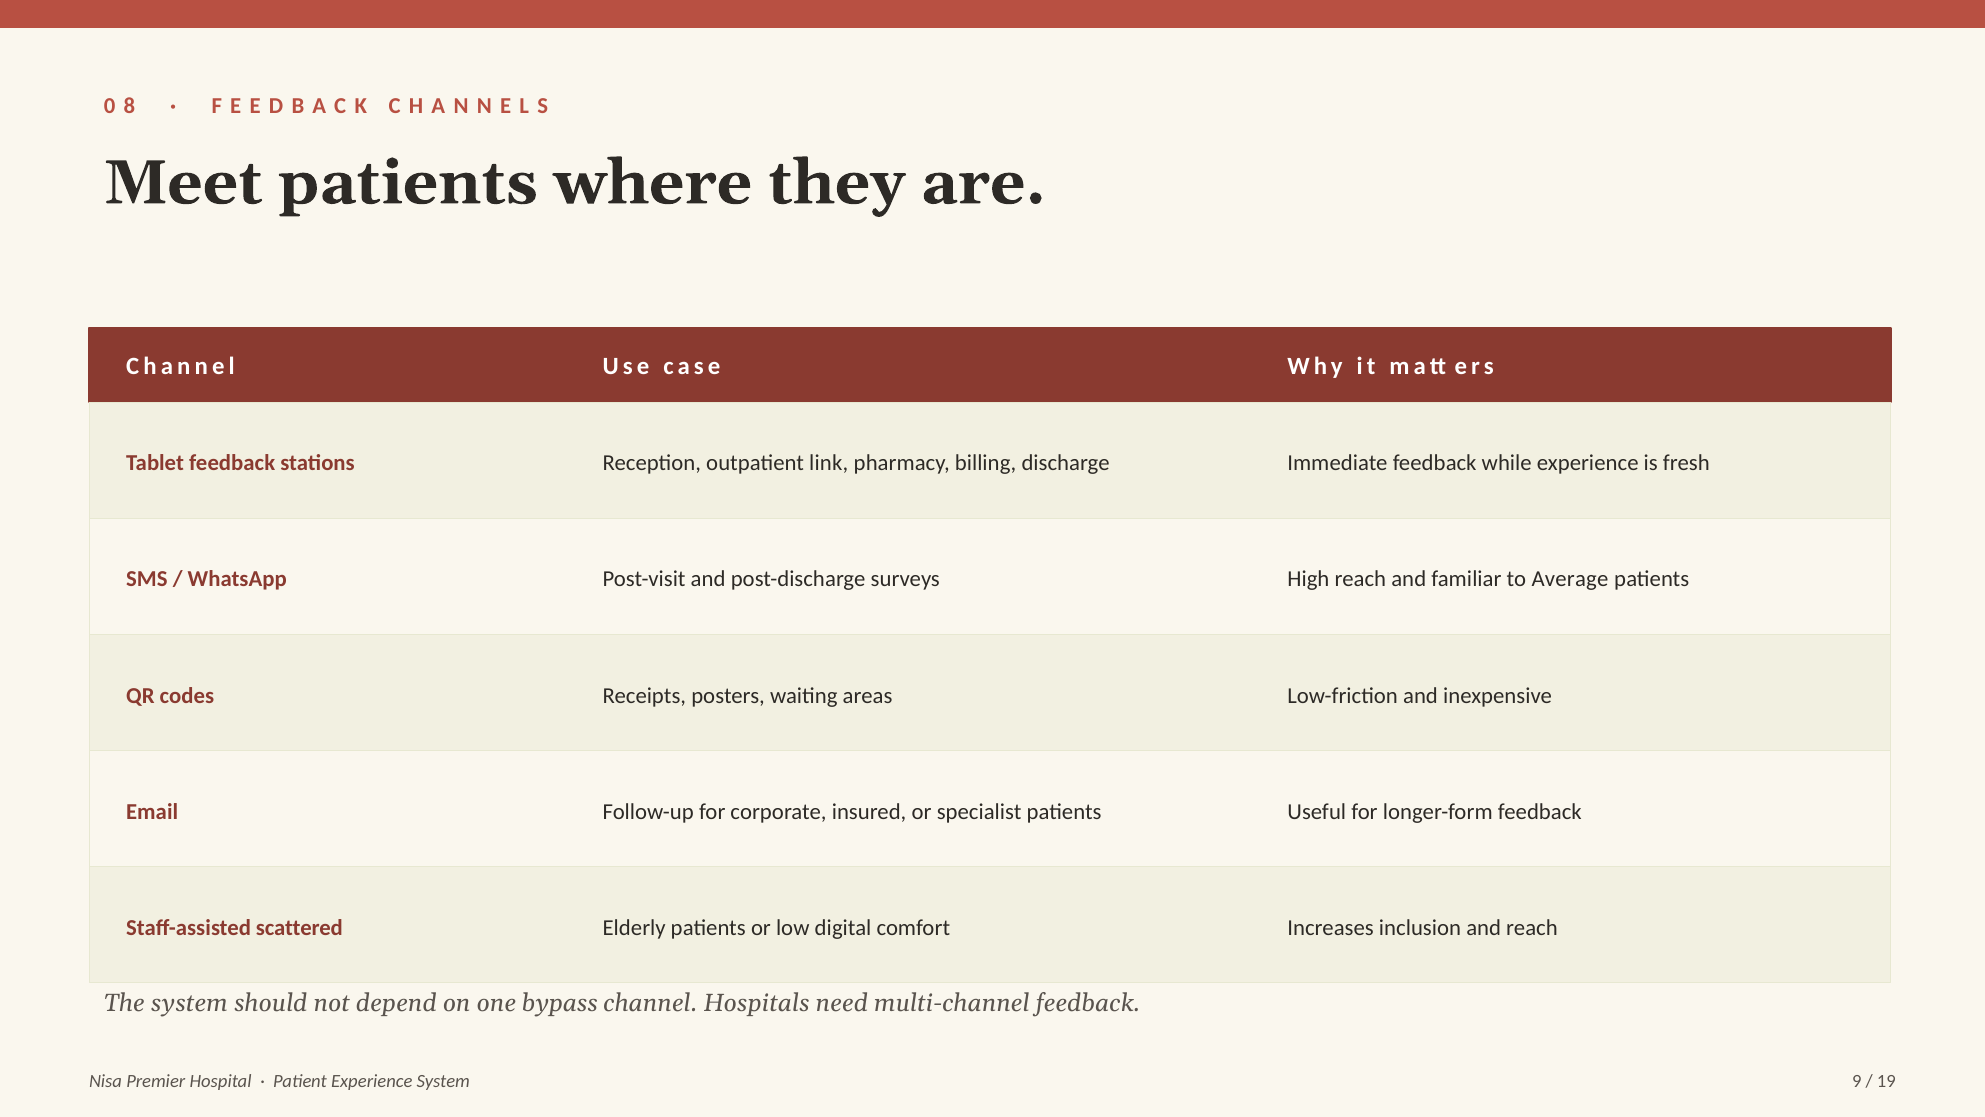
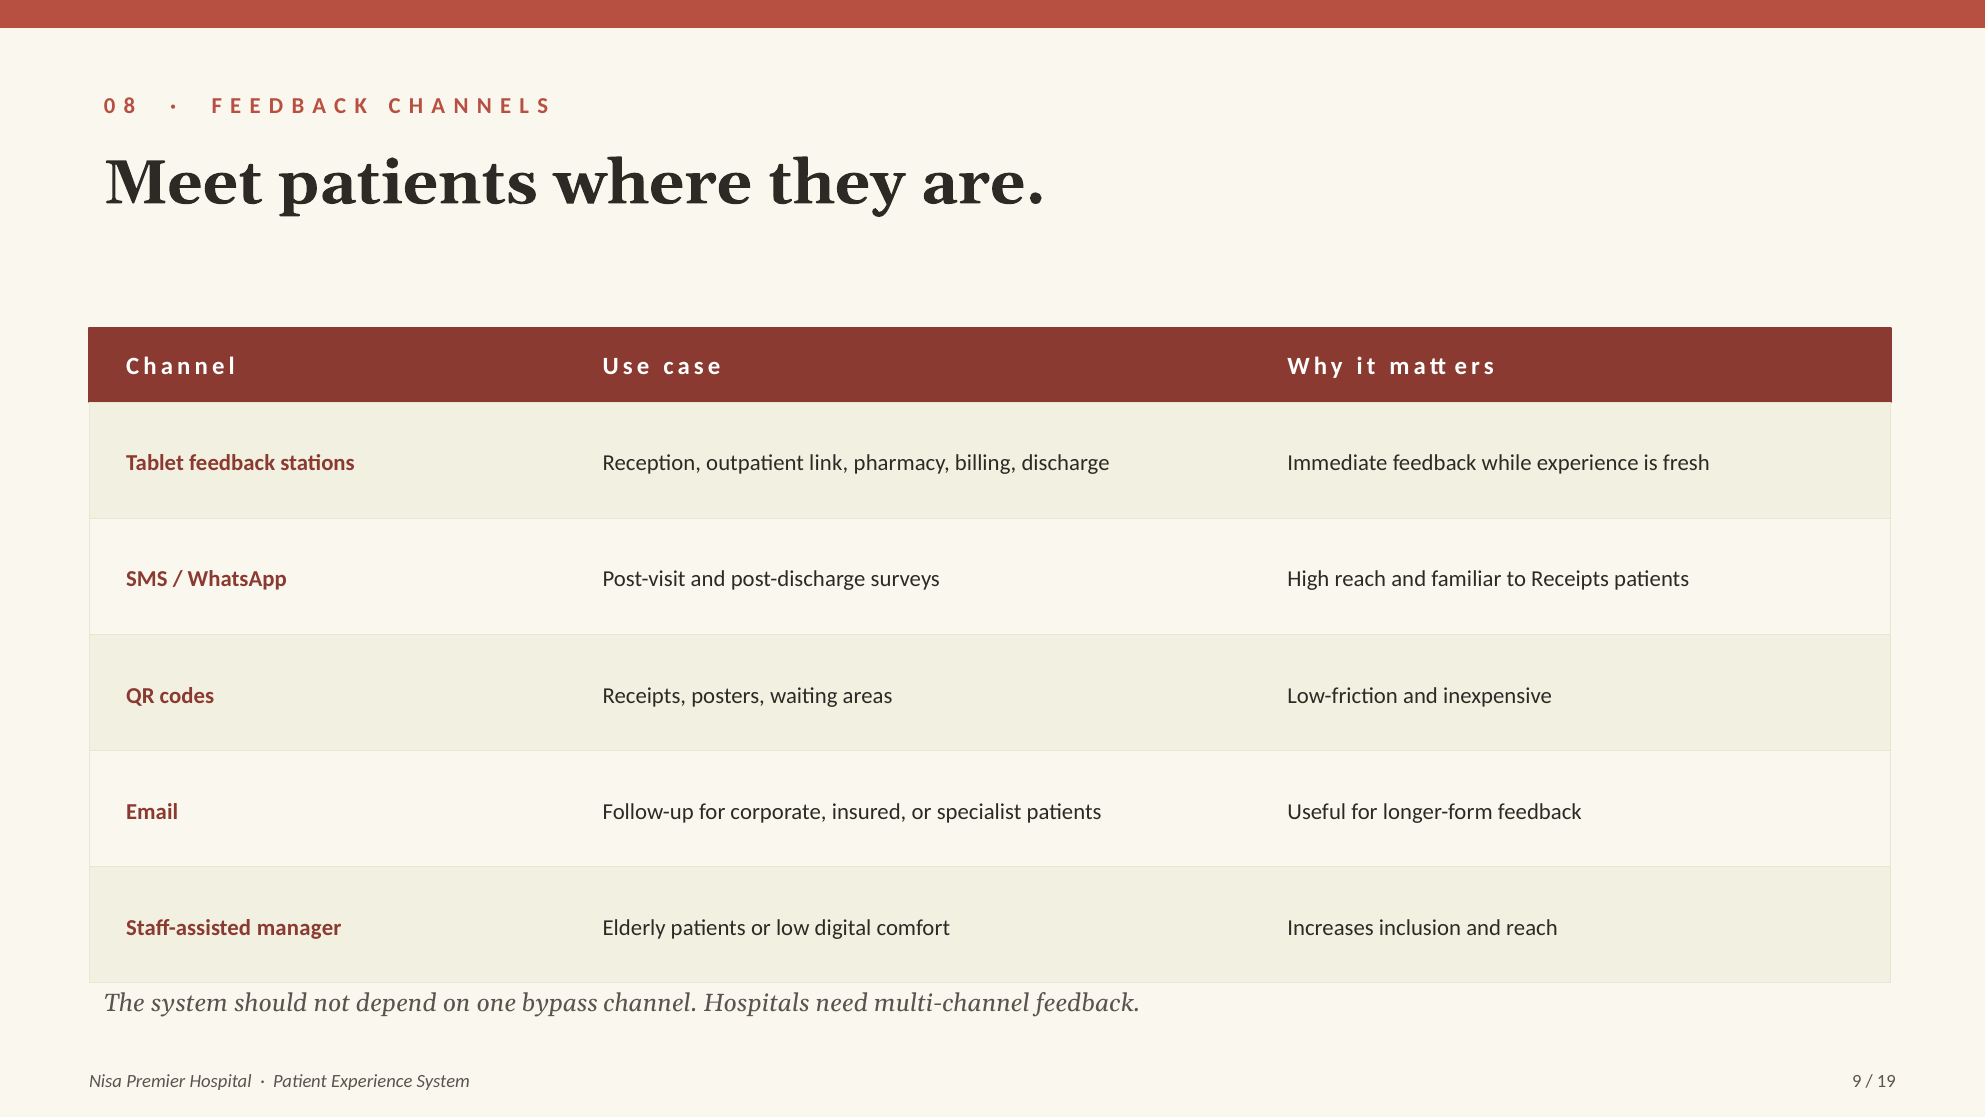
to Average: Average -> Receipts
scattered: scattered -> manager
